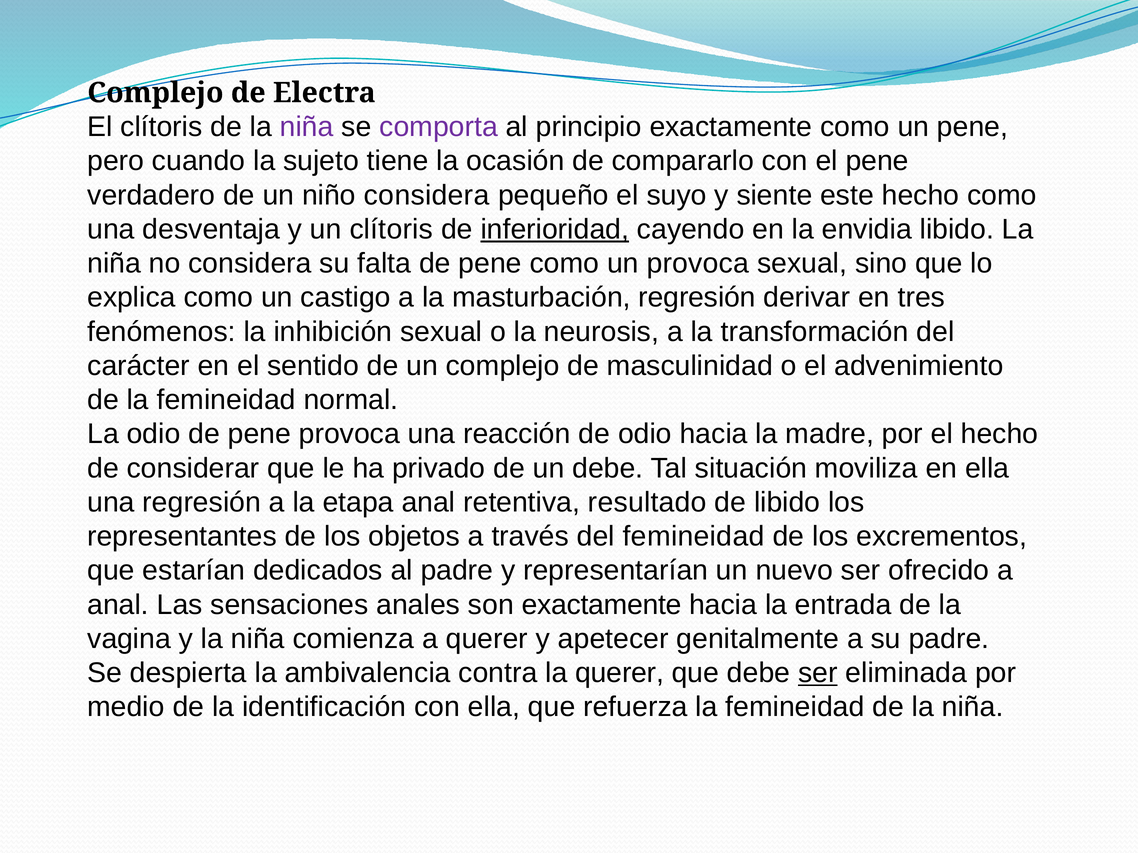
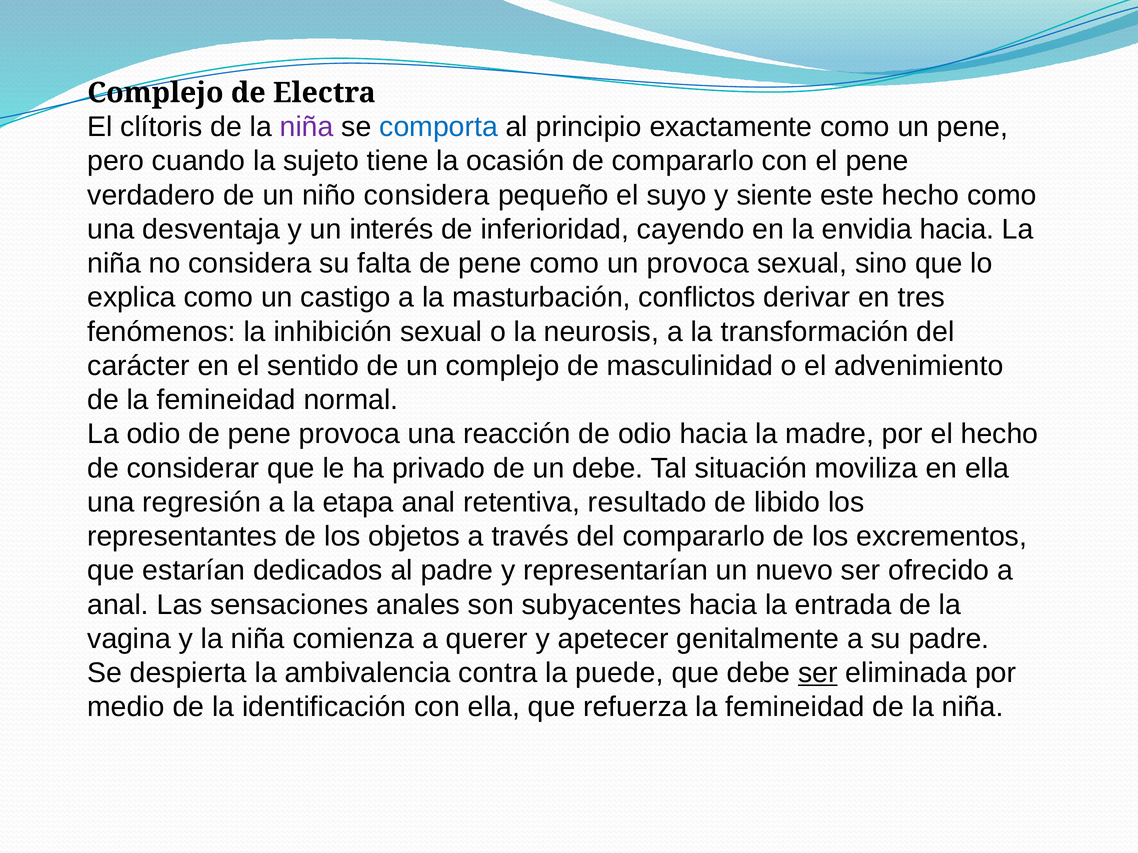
comporta colour: purple -> blue
un clítoris: clítoris -> interés
inferioridad underline: present -> none
envidia libido: libido -> hacia
masturbación regresión: regresión -> conflictos
del femineidad: femineidad -> compararlo
son exactamente: exactamente -> subyacentes
la querer: querer -> puede
